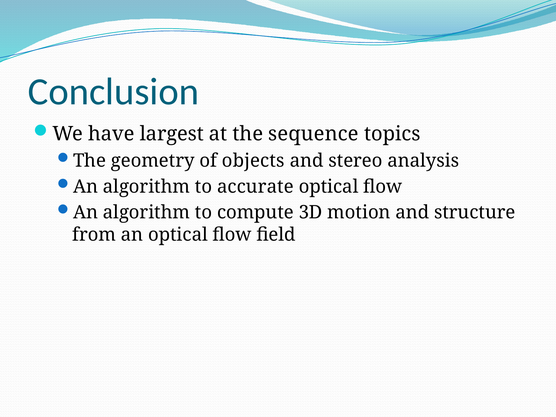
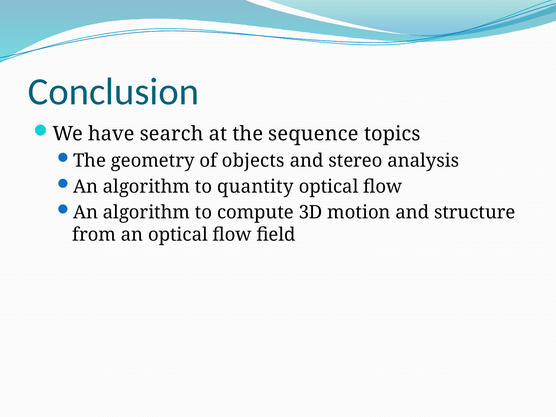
largest: largest -> search
accurate: accurate -> quantity
